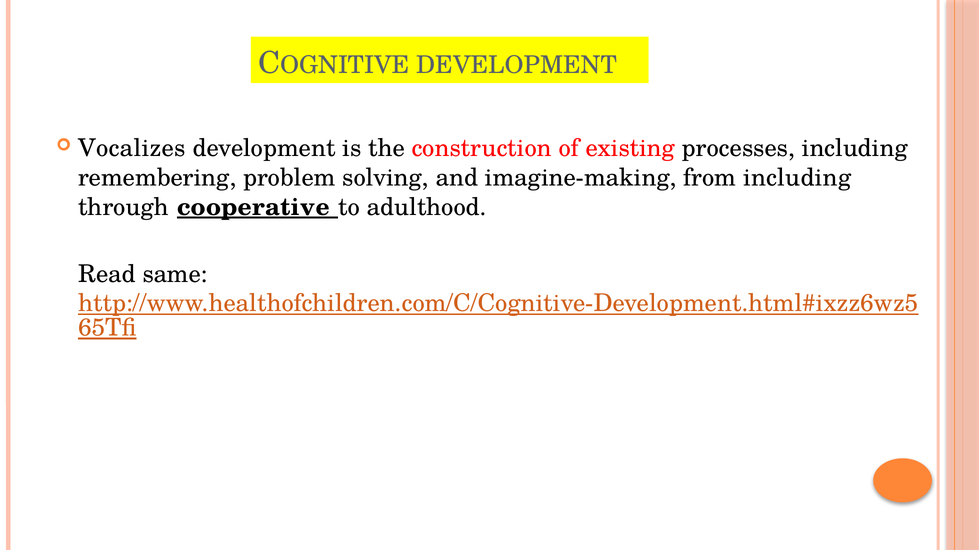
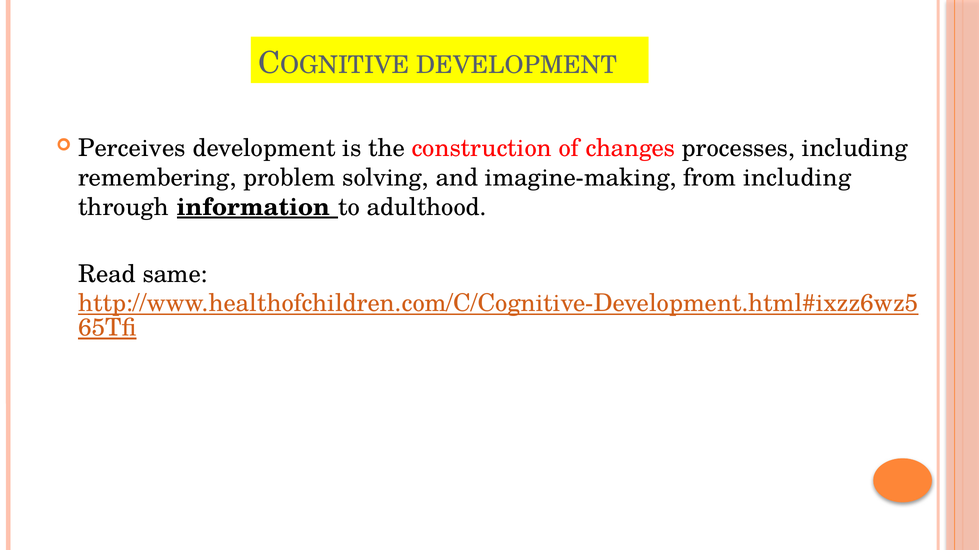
Vocalizes: Vocalizes -> Perceives
existing: existing -> changes
cooperative: cooperative -> information
